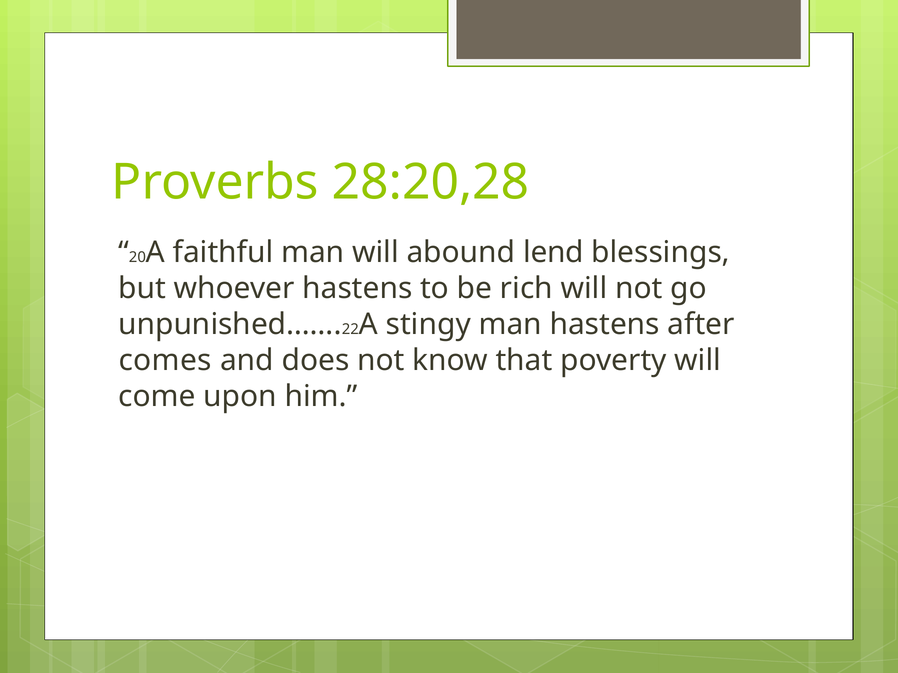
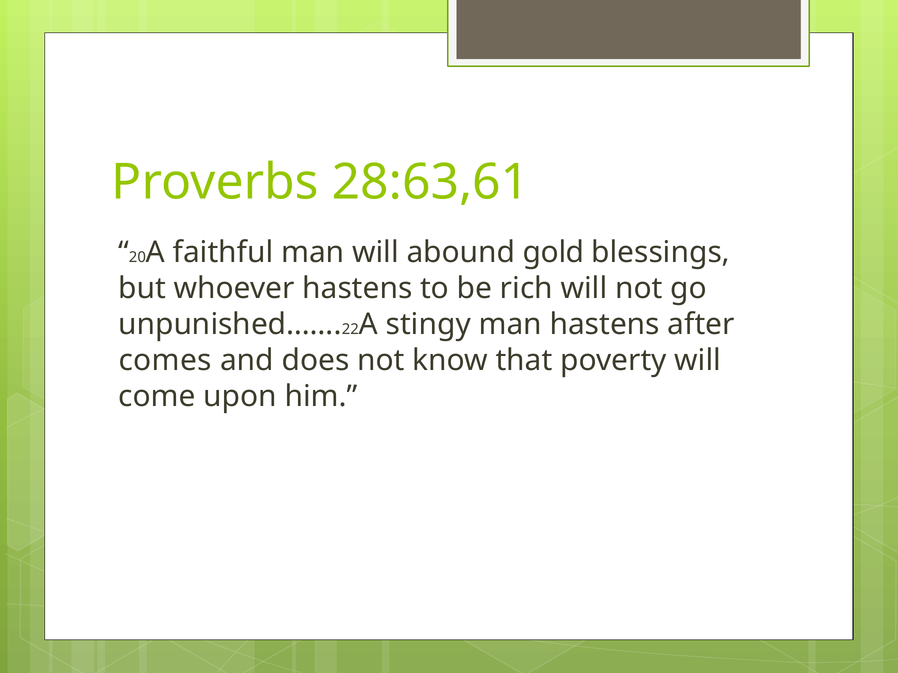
28:20,28: 28:20,28 -> 28:63,61
lend: lend -> gold
